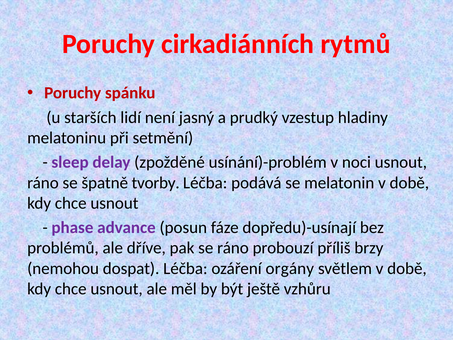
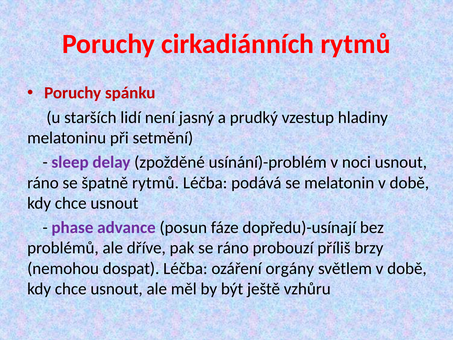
špatně tvorby: tvorby -> rytmů
